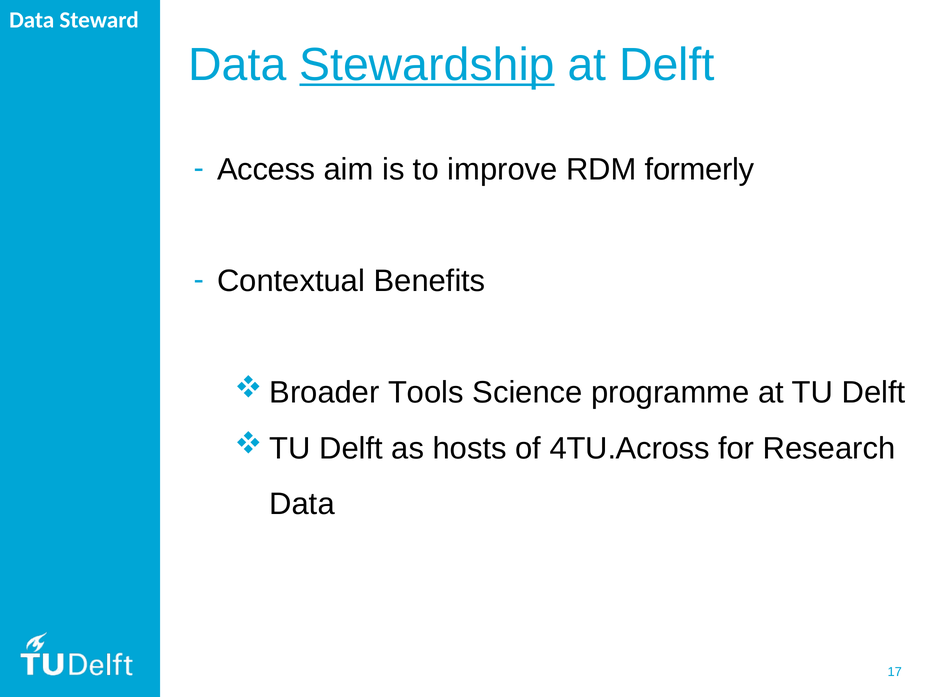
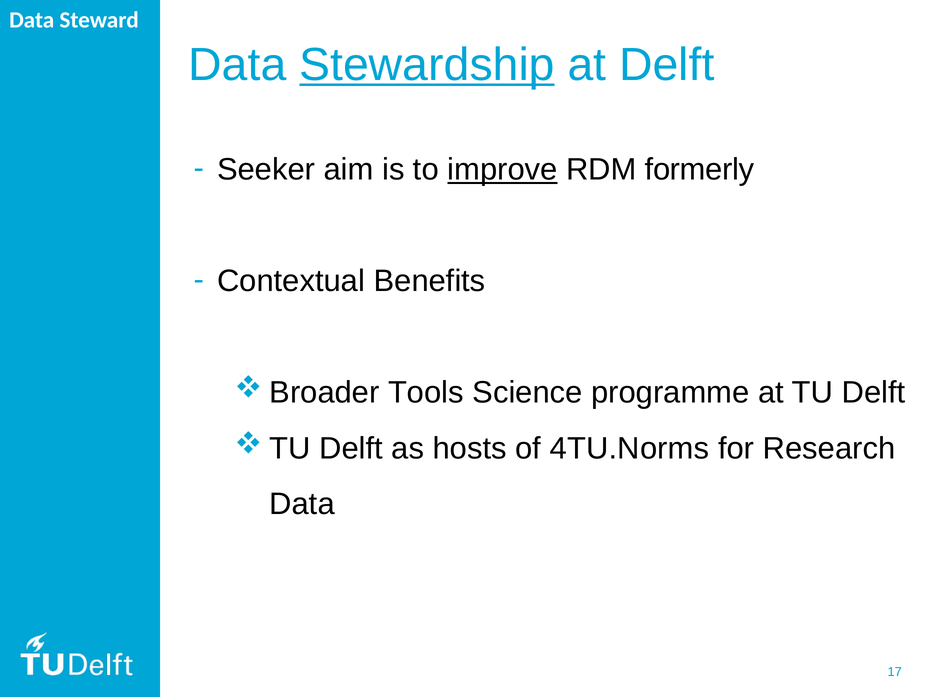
Access: Access -> Seeker
improve underline: none -> present
4TU.Across: 4TU.Across -> 4TU.Norms
